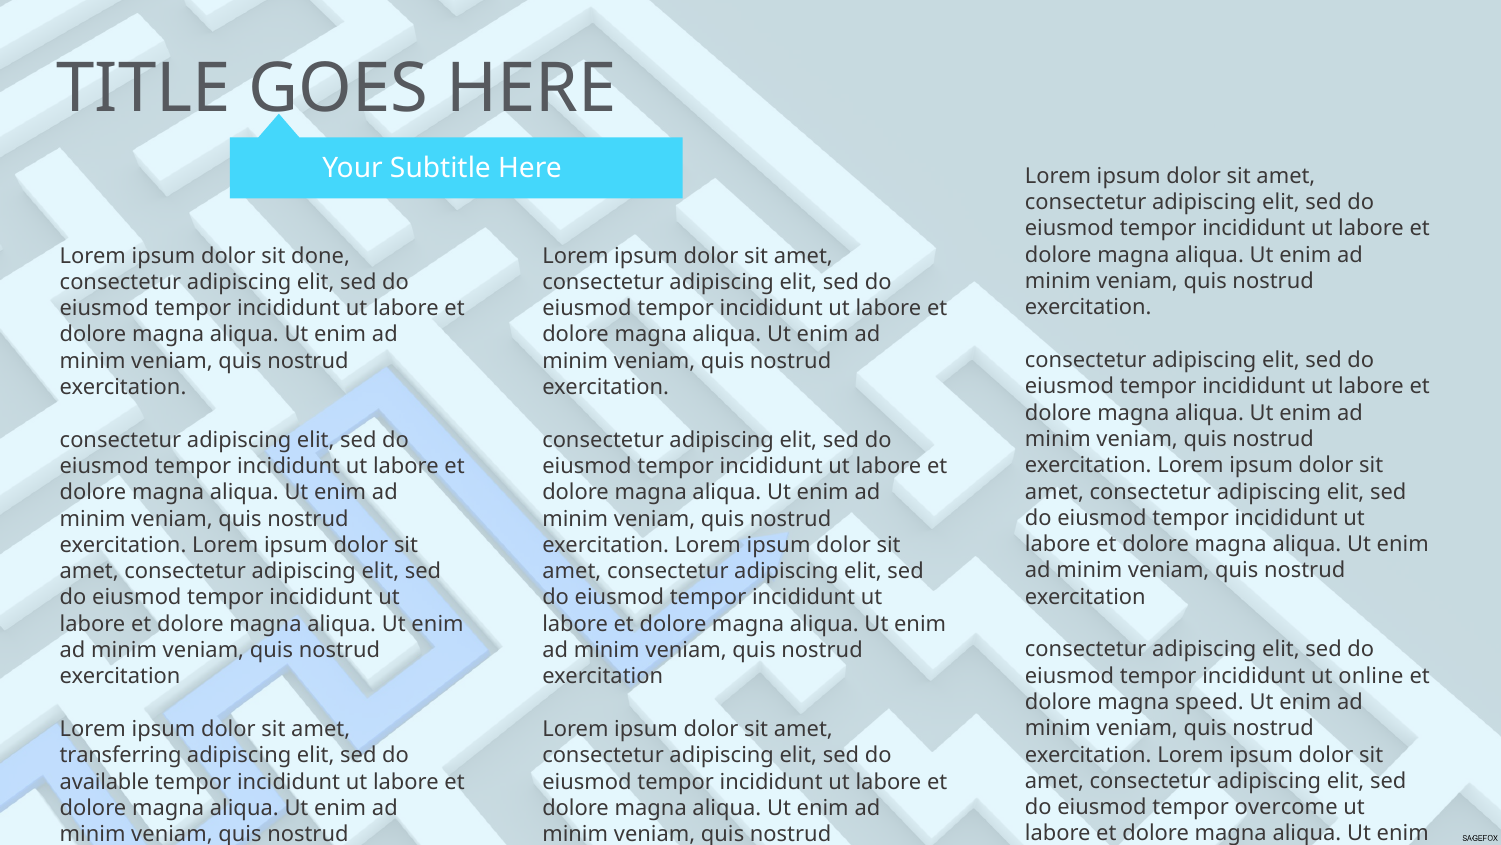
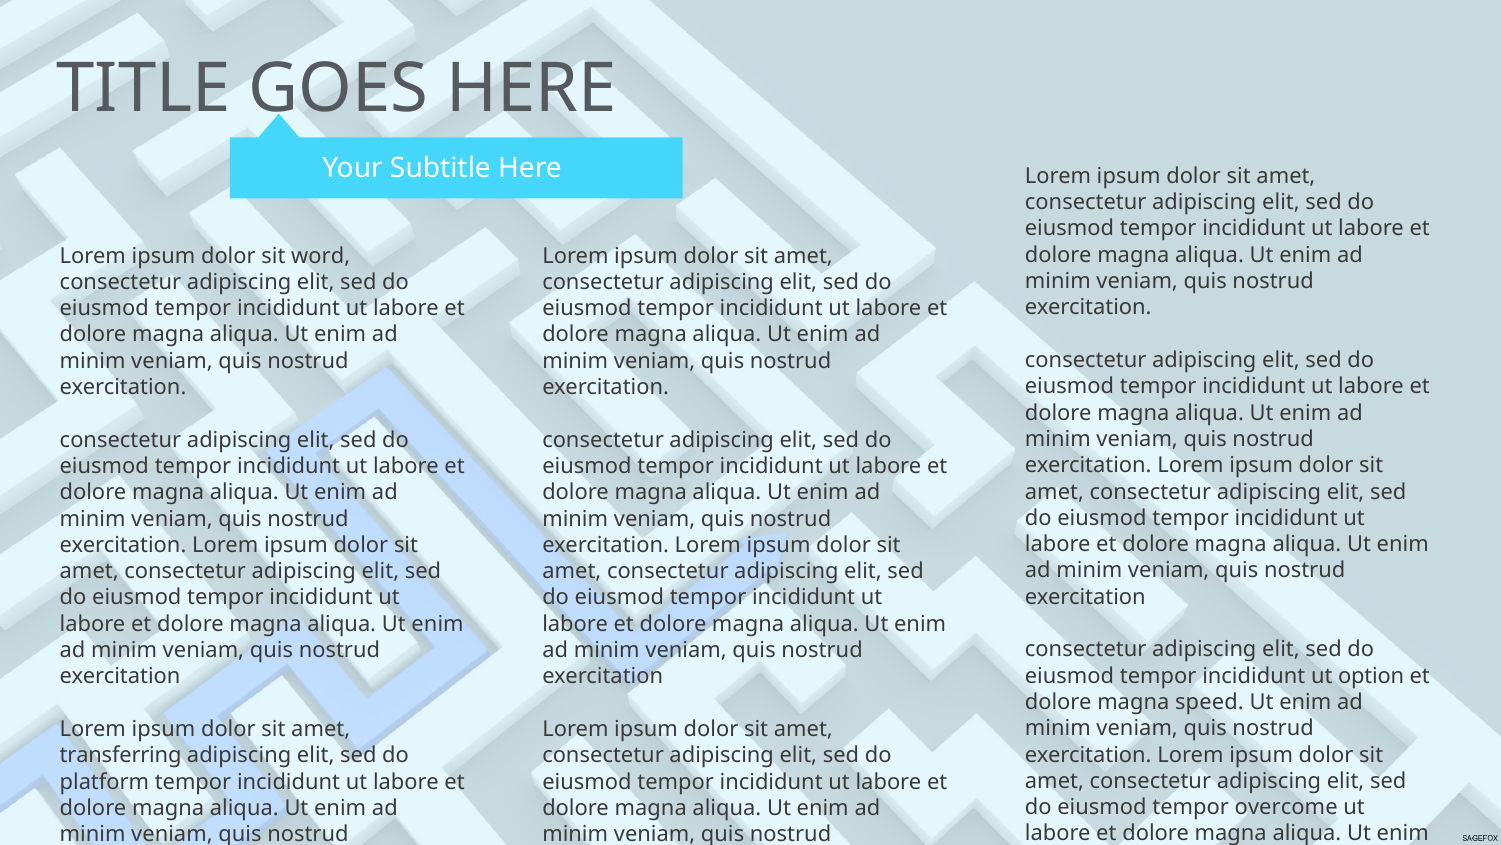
done: done -> word
online: online -> option
available: available -> platform
